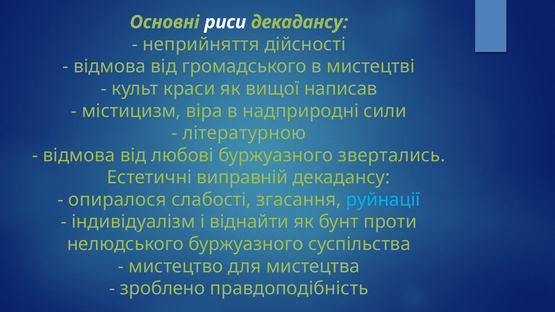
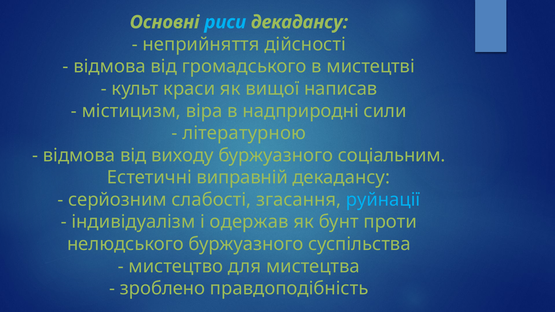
риси colour: white -> light blue
любові: любові -> виходу
звертались: звертались -> соціальним
опиралося: опиралося -> серйозним
віднайти: віднайти -> одержав
